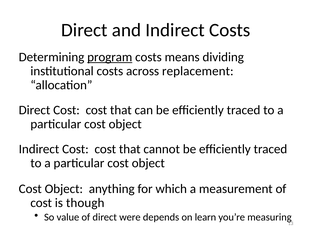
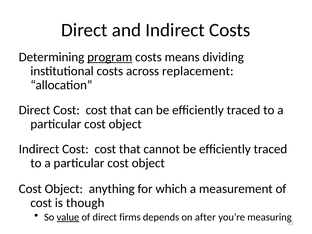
value underline: none -> present
were: were -> firms
learn: learn -> after
